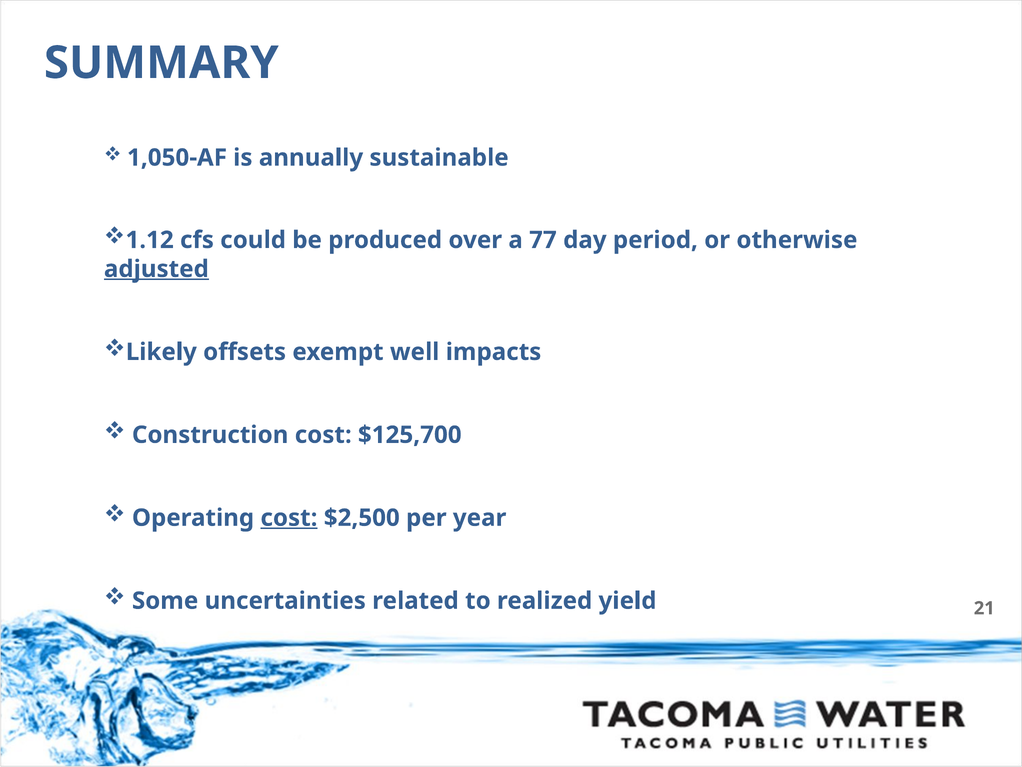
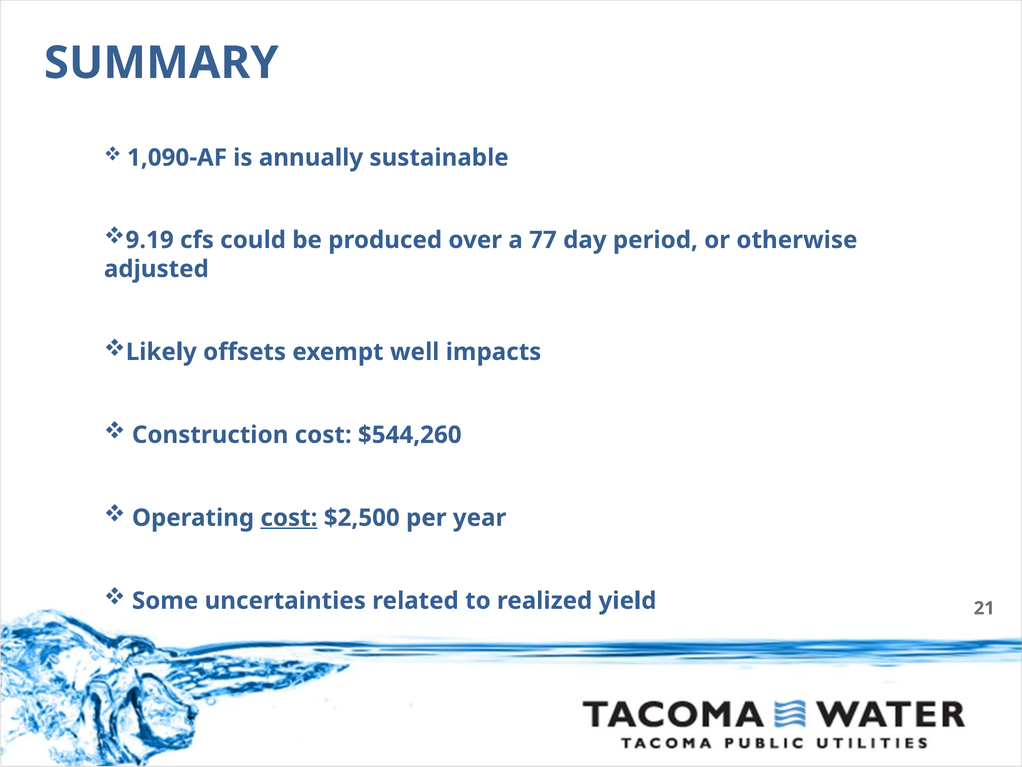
1,050-AF: 1,050-AF -> 1,090-AF
1.12: 1.12 -> 9.19
adjusted underline: present -> none
$125,700: $125,700 -> $544,260
